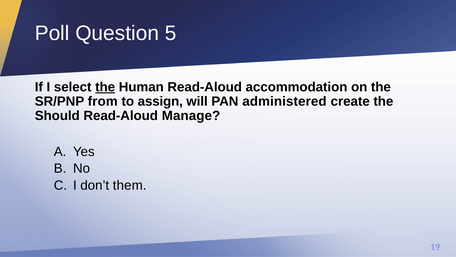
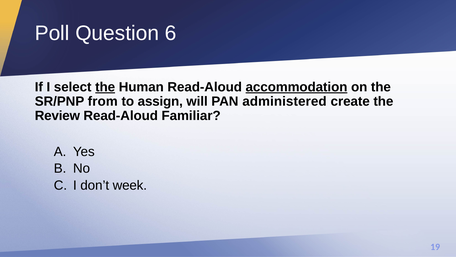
5: 5 -> 6
accommodation underline: none -> present
Should: Should -> Review
Manage: Manage -> Familiar
them: them -> week
